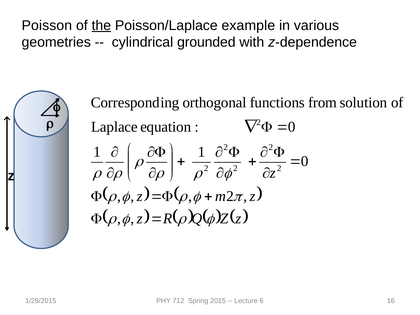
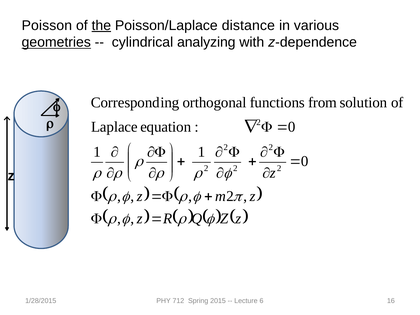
example: example -> distance
geometries underline: none -> present
grounded: grounded -> analyzing
